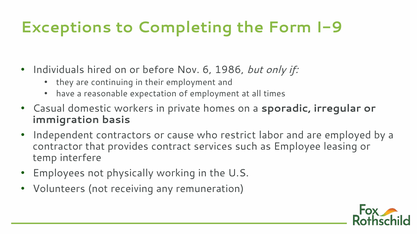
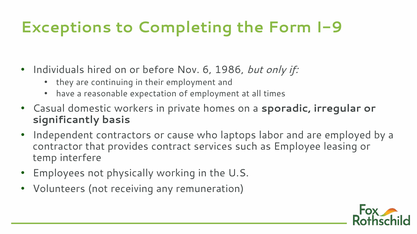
immigration: immigration -> significantly
restrict: restrict -> laptops
